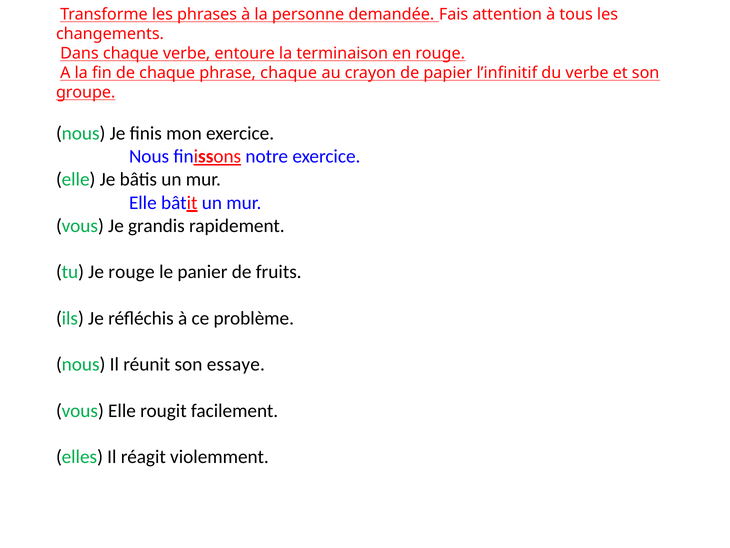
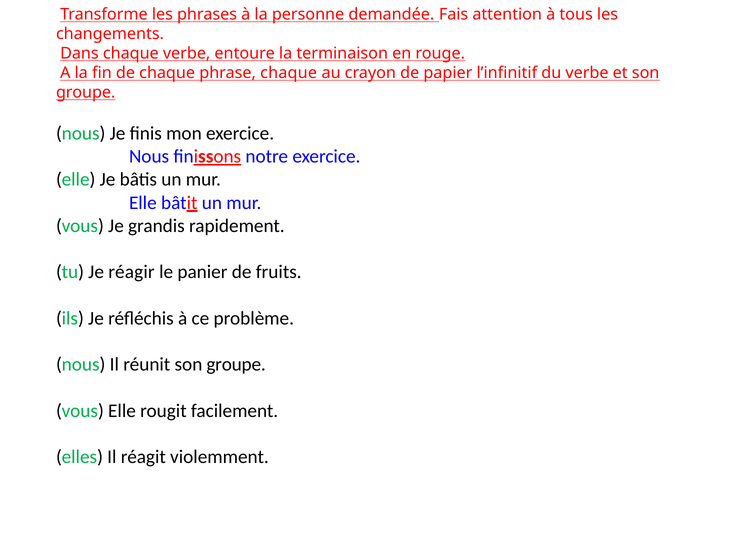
Je rouge: rouge -> réagir
réunit son essaye: essaye -> groupe
